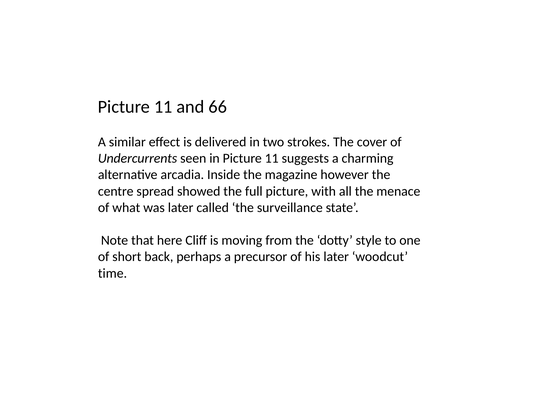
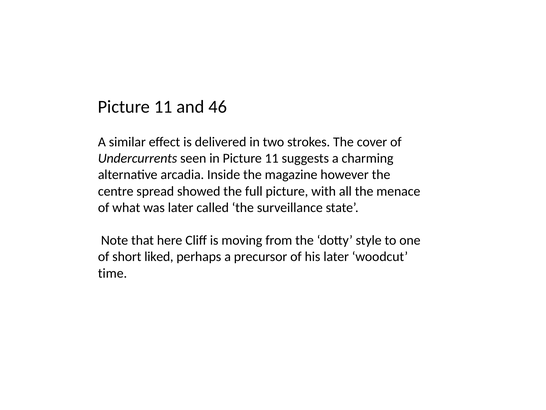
66: 66 -> 46
back: back -> liked
